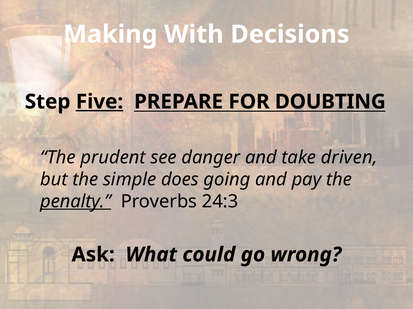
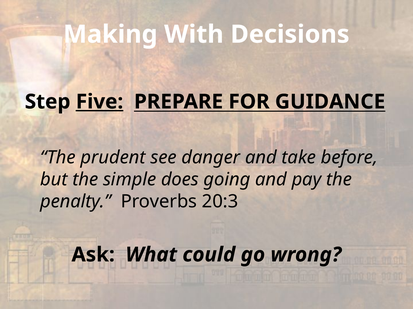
DOUBTING: DOUBTING -> GUIDANCE
driven: driven -> before
penalty underline: present -> none
24:3: 24:3 -> 20:3
